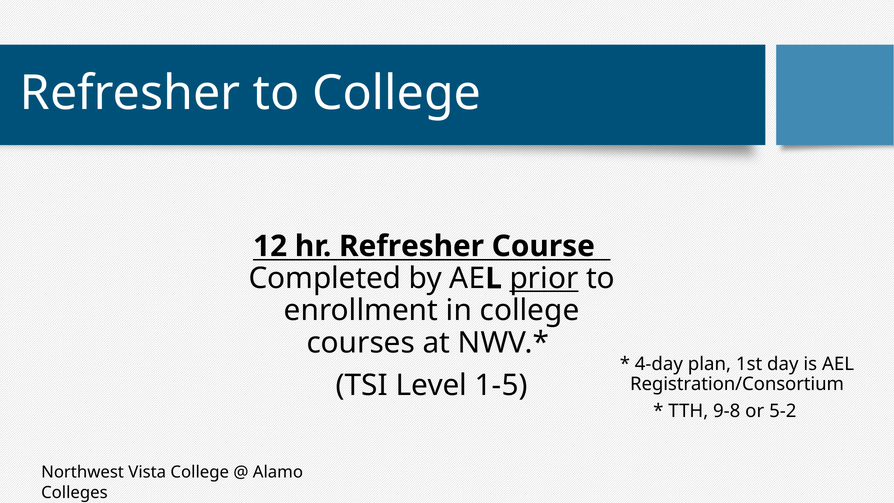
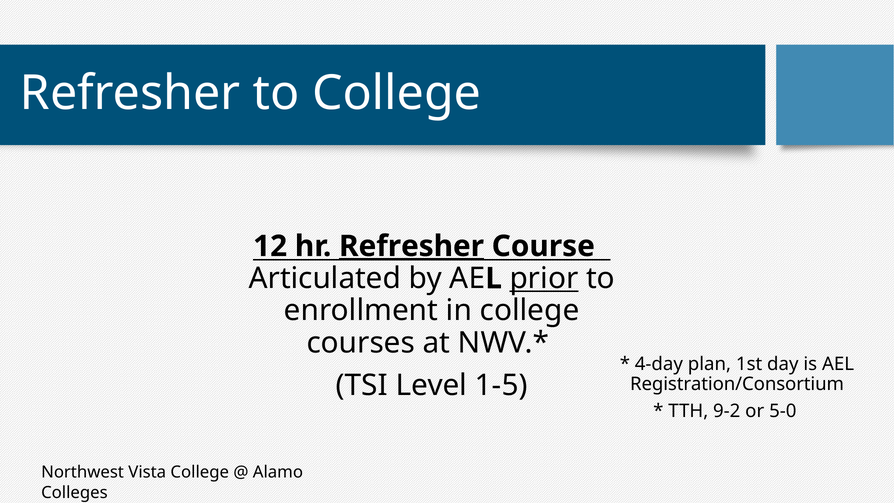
Refresher at (412, 246) underline: none -> present
Completed: Completed -> Articulated
9-8: 9-8 -> 9-2
5-2: 5-2 -> 5-0
